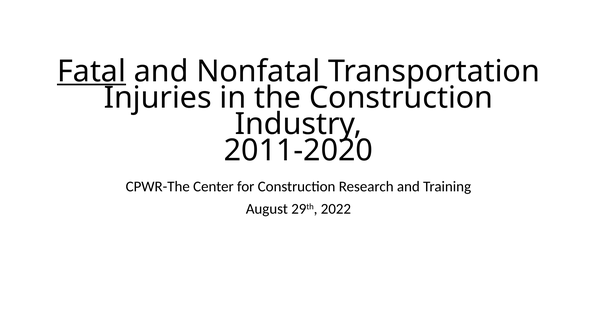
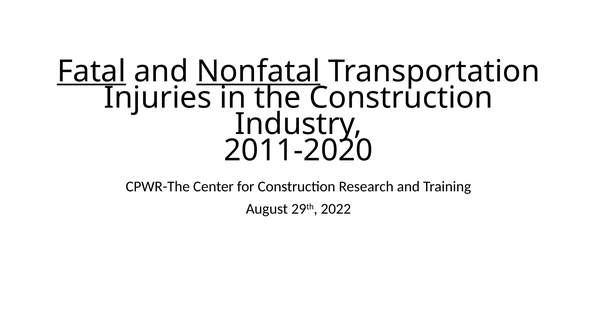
Nonfatal underline: none -> present
